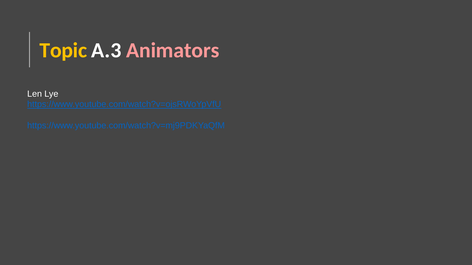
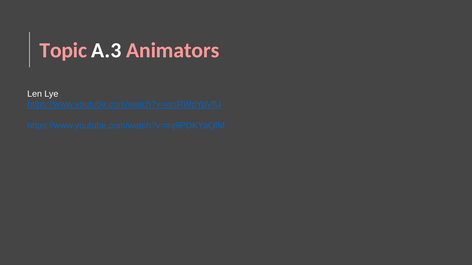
Topic colour: yellow -> pink
